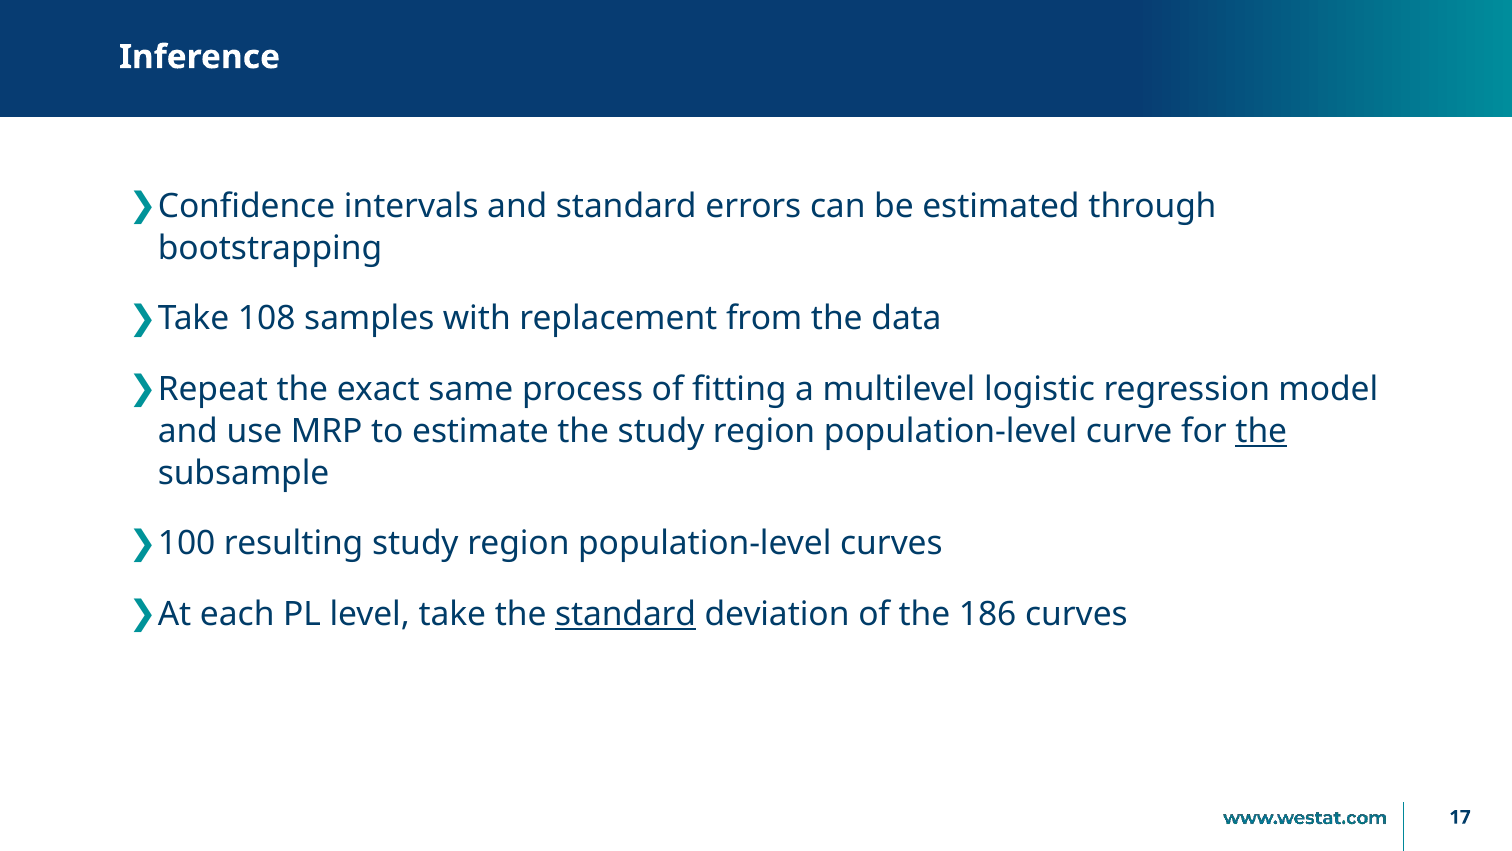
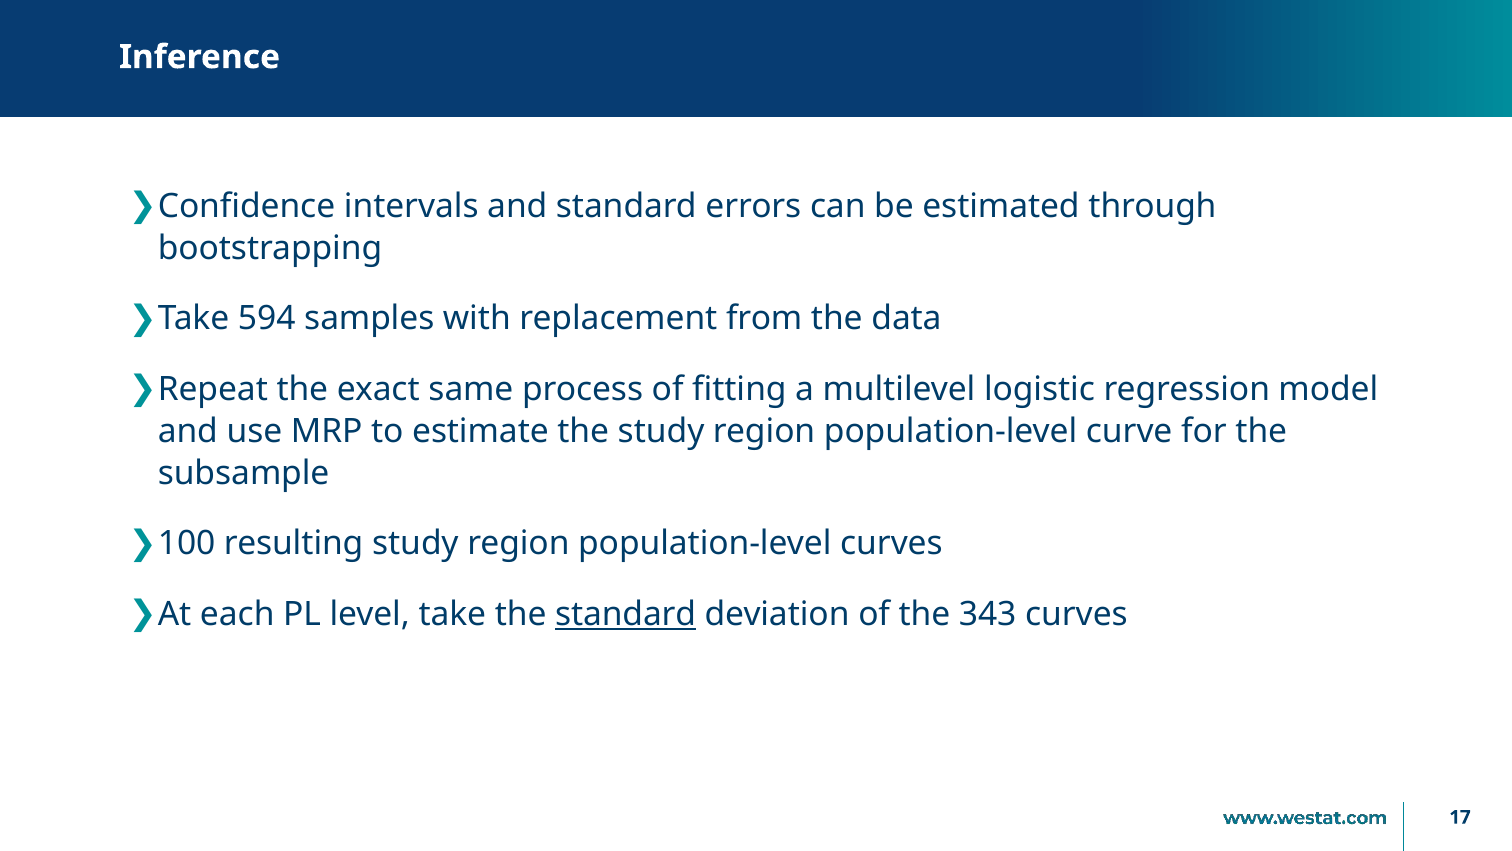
108: 108 -> 594
the at (1261, 431) underline: present -> none
186: 186 -> 343
